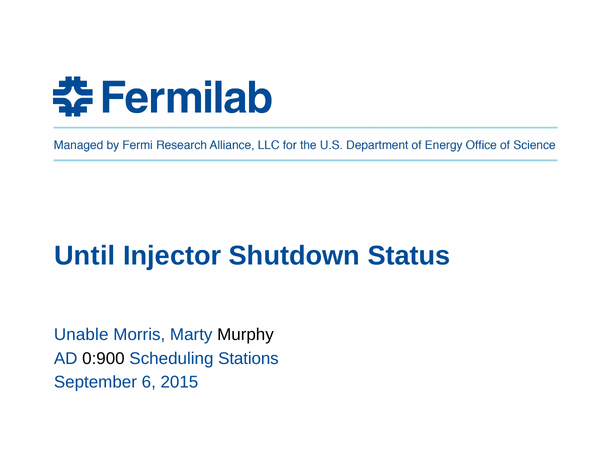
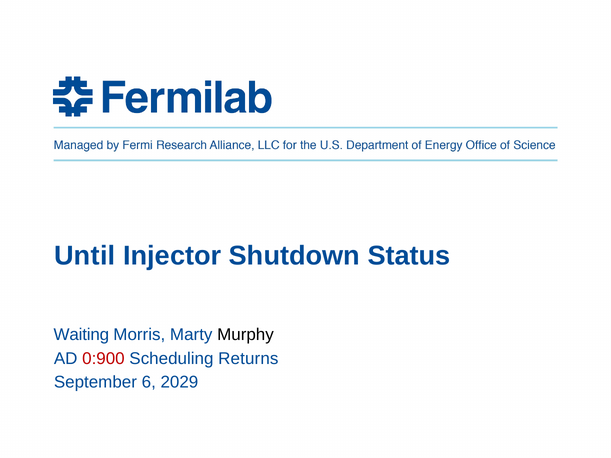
Unable: Unable -> Waiting
0:900 colour: black -> red
Stations: Stations -> Returns
2015: 2015 -> 2029
